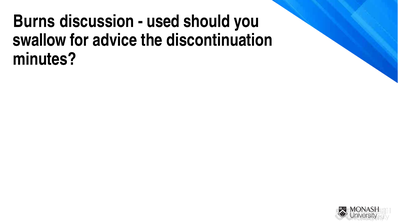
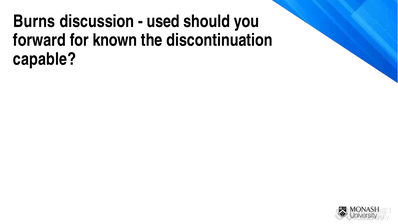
swallow: swallow -> forward
advice: advice -> known
minutes: minutes -> capable
